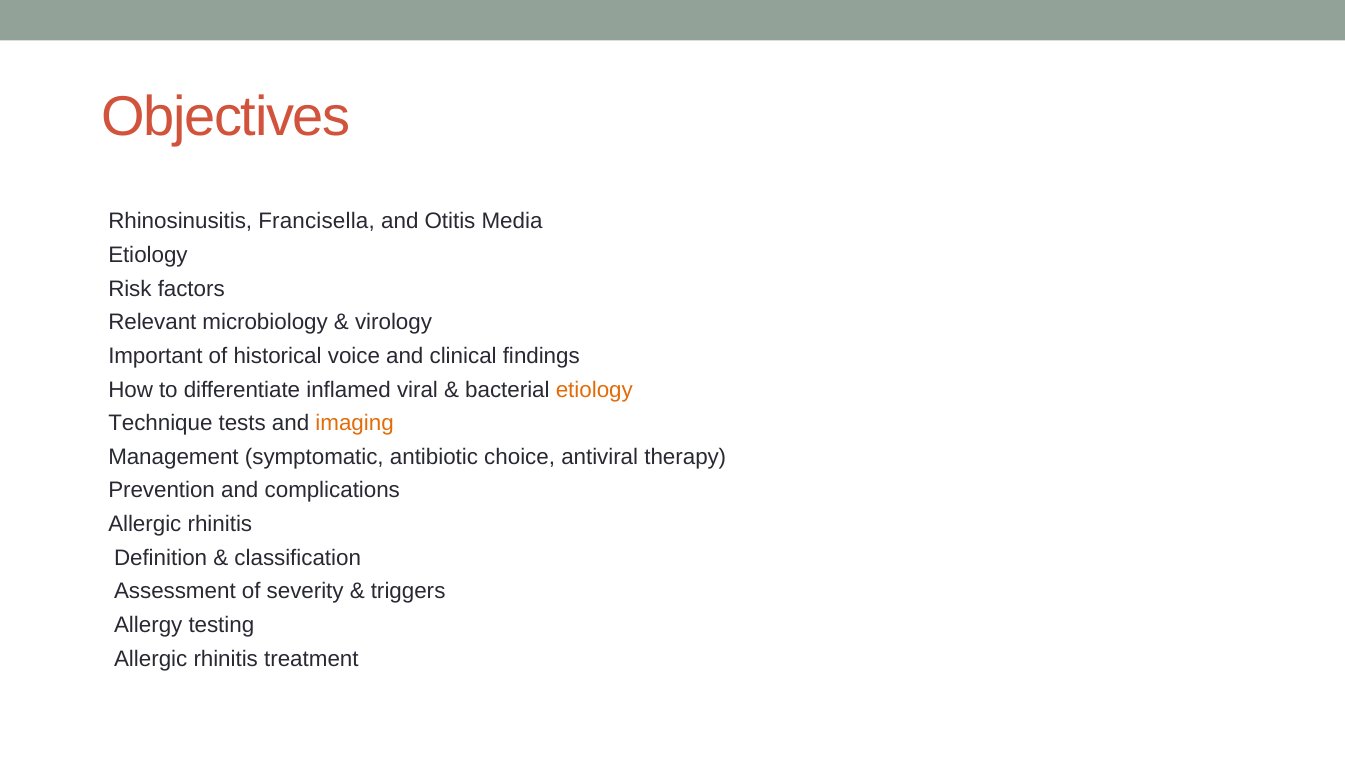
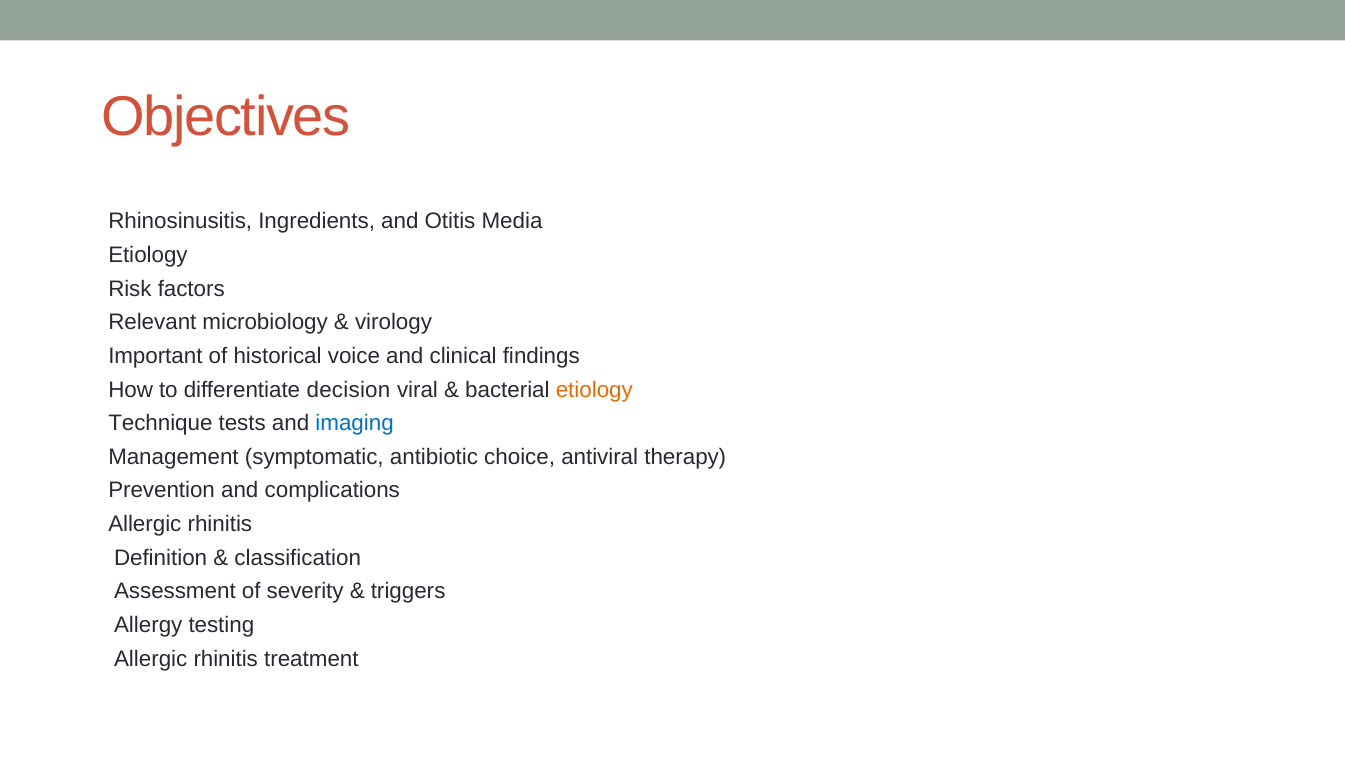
Francisella: Francisella -> Ingredients
inflamed: inflamed -> decision
imaging colour: orange -> blue
